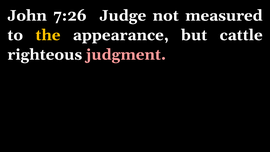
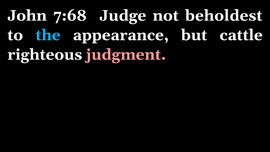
7:26: 7:26 -> 7:68
measured: measured -> beholdest
the colour: yellow -> light blue
